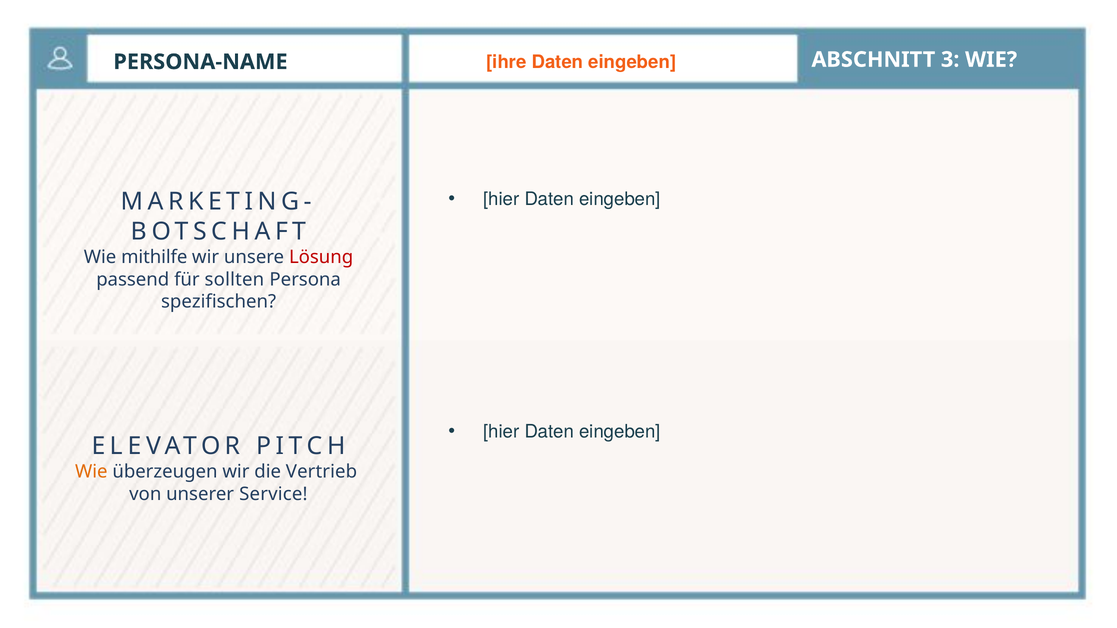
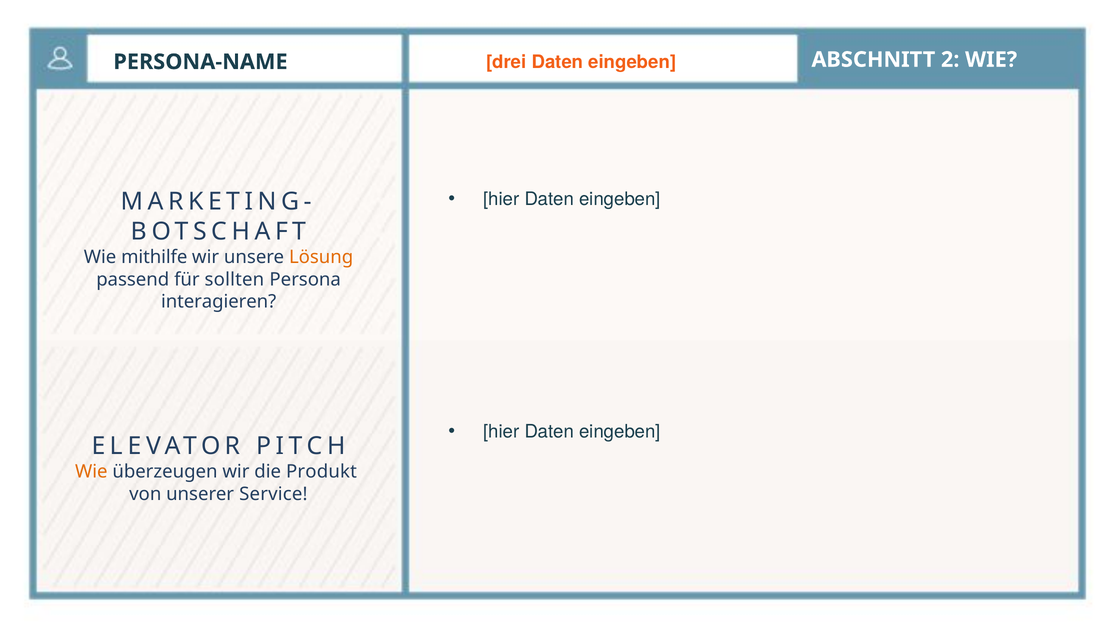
ihre: ihre -> drei
3: 3 -> 2
Lösung colour: red -> orange
spezifischen: spezifischen -> interagieren
Vertrieb: Vertrieb -> Produkt
